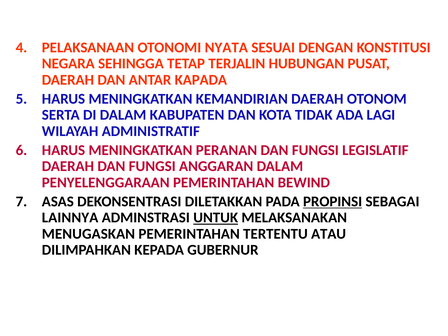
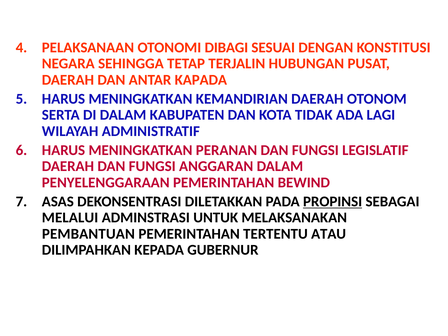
NYATA: NYATA -> DIBAGI
LAINNYA: LAINNYA -> MELALUI
UNTUK underline: present -> none
MENUGASKAN: MENUGASKAN -> PEMBANTUAN
